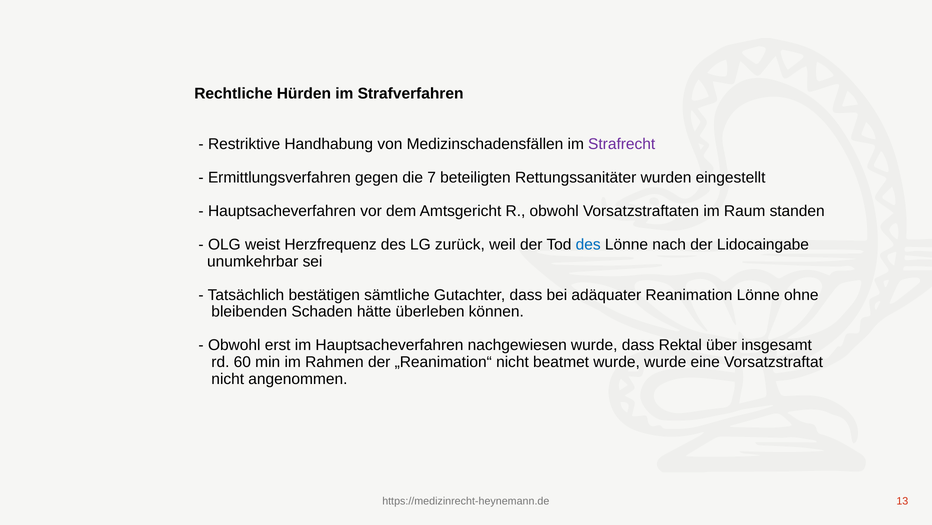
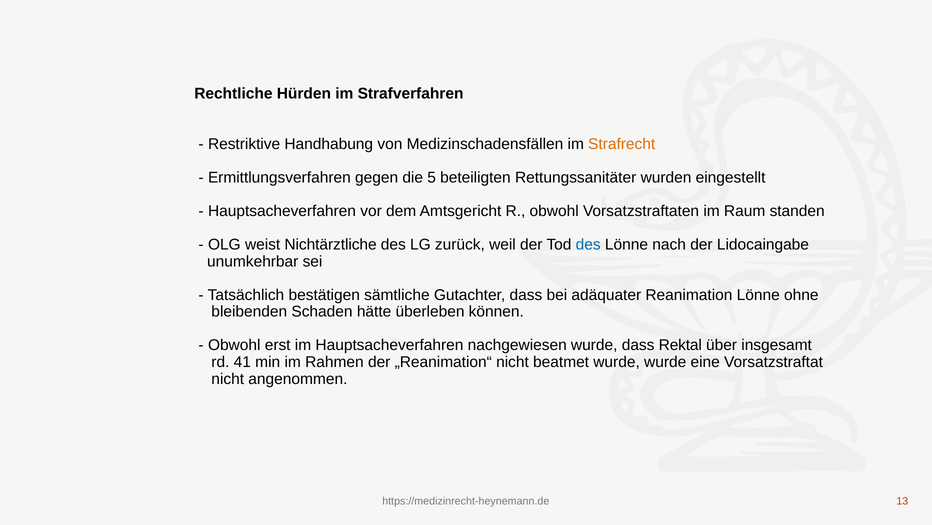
Strafrecht colour: purple -> orange
7: 7 -> 5
Herzfrequenz: Herzfrequenz -> Nichtärztliche
60: 60 -> 41
